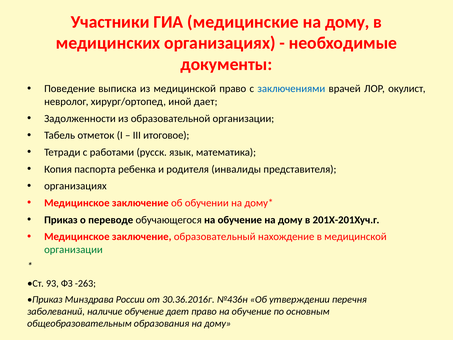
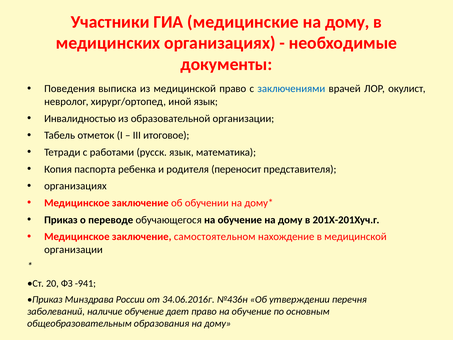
Поведение: Поведение -> Поведения
иной дает: дает -> язык
Задолженности: Задолженности -> Инвалидностью
инвалиды: инвалиды -> переносит
образовательный: образовательный -> самостоятельном
организации at (73, 249) colour: green -> black
93: 93 -> 20
-263: -263 -> -941
30.36.2016г: 30.36.2016г -> 34.06.2016г
